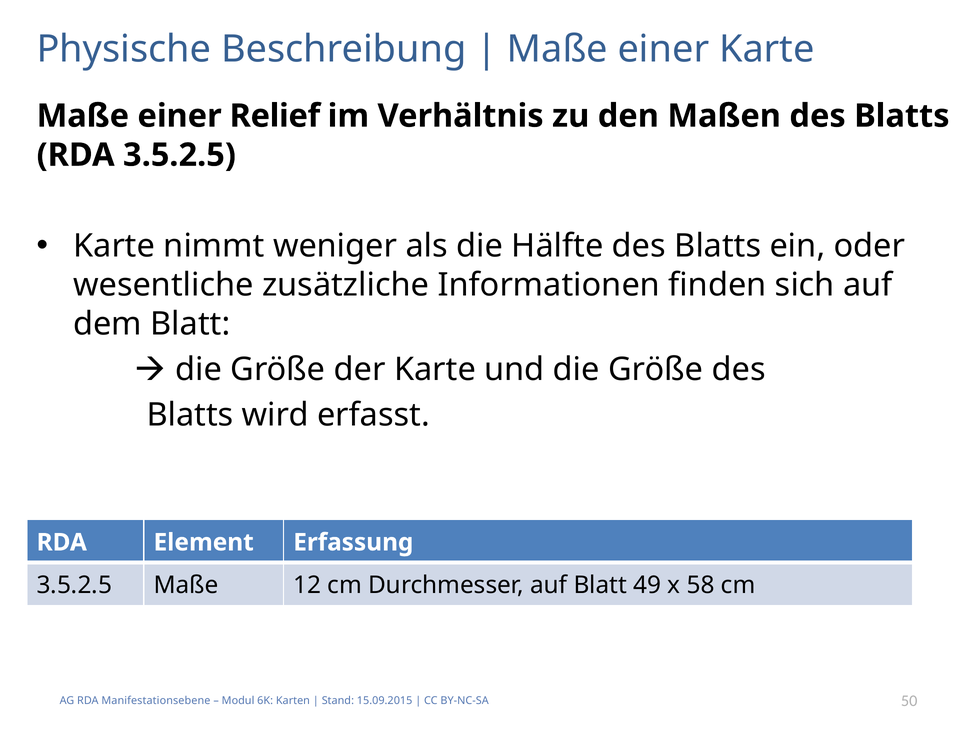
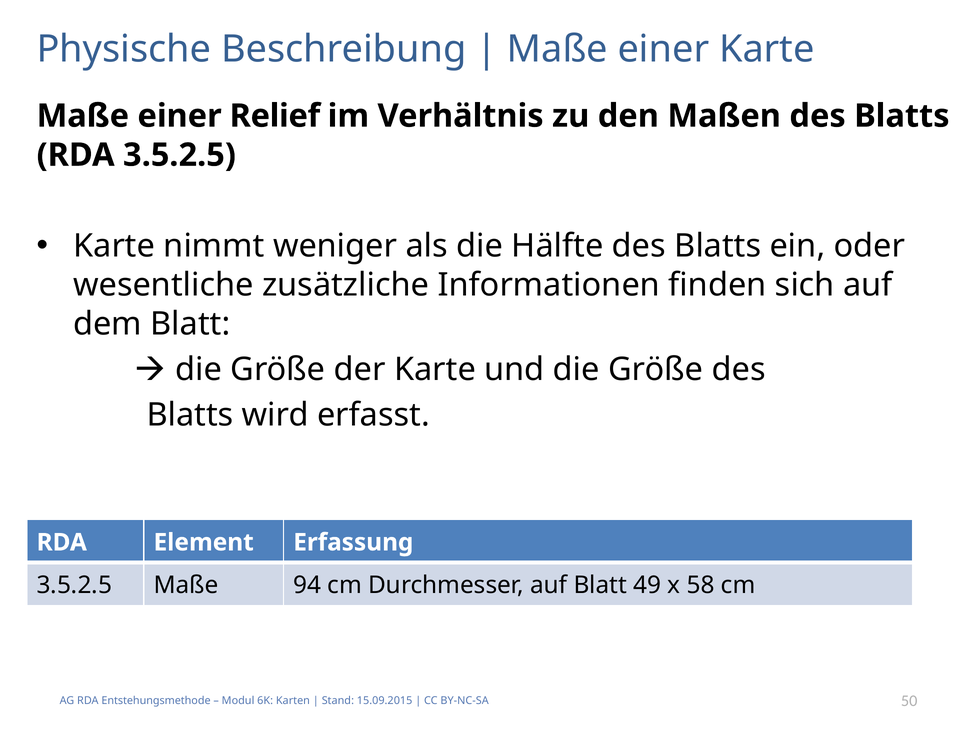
12: 12 -> 94
Manifestationsebene: Manifestationsebene -> Entstehungsmethode
